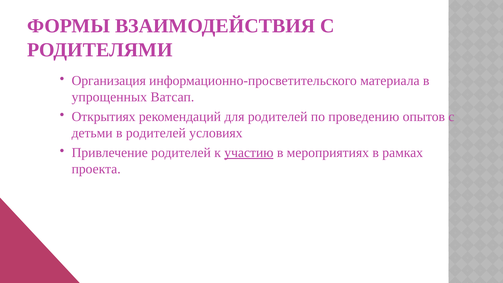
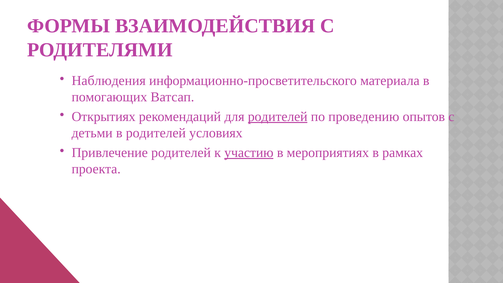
Организация: Организация -> Наблюдения
упрощенных: упрощенных -> помогающих
родителей at (278, 117) underline: none -> present
